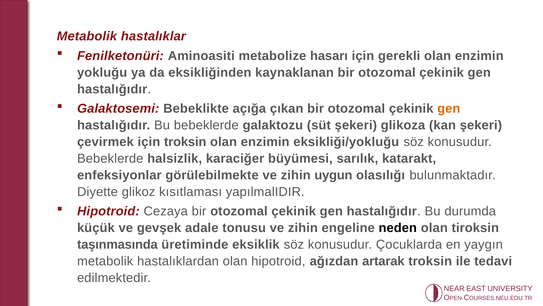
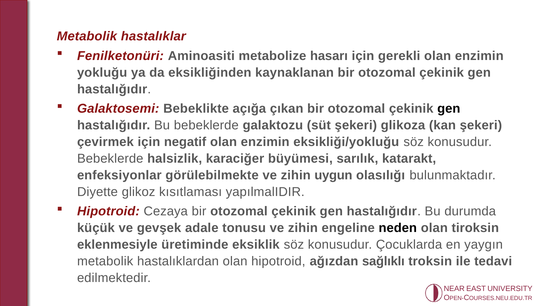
gen at (449, 108) colour: orange -> black
için troksin: troksin -> negatif
taşınmasında: taşınmasında -> eklenmesiyle
artarak: artarak -> sağlıklı
